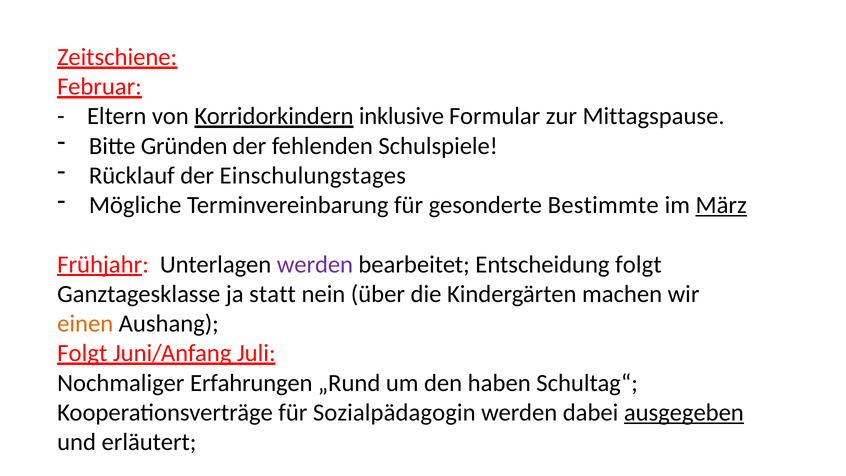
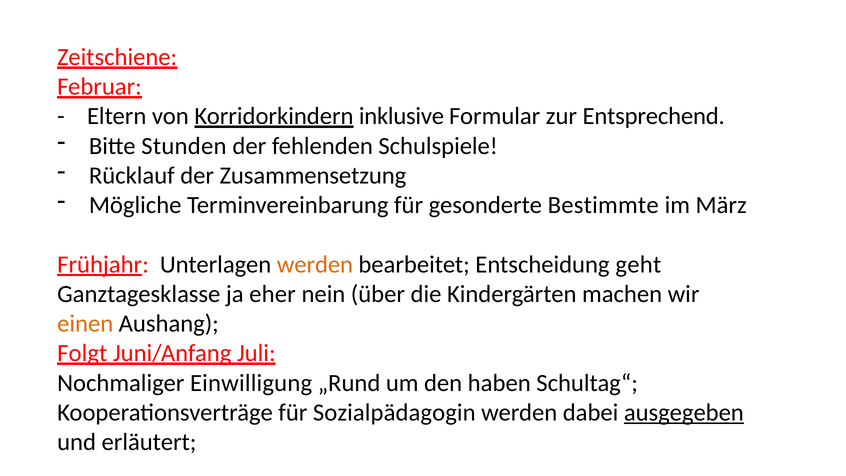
Mittagspause: Mittagspause -> Entsprechend
Gründen: Gründen -> Stunden
Einschulungstages: Einschulungstages -> Zusammensetzung
März underline: present -> none
werden at (315, 264) colour: purple -> orange
Entscheidung folgt: folgt -> geht
statt: statt -> eher
Erfahrungen: Erfahrungen -> Einwilligung
